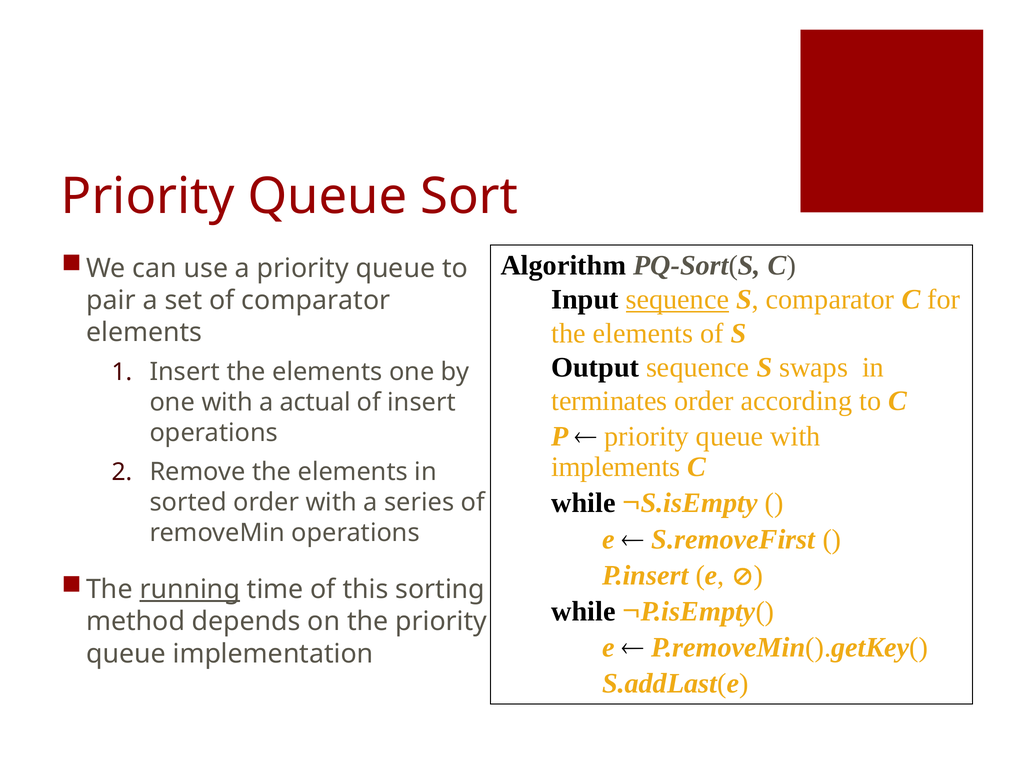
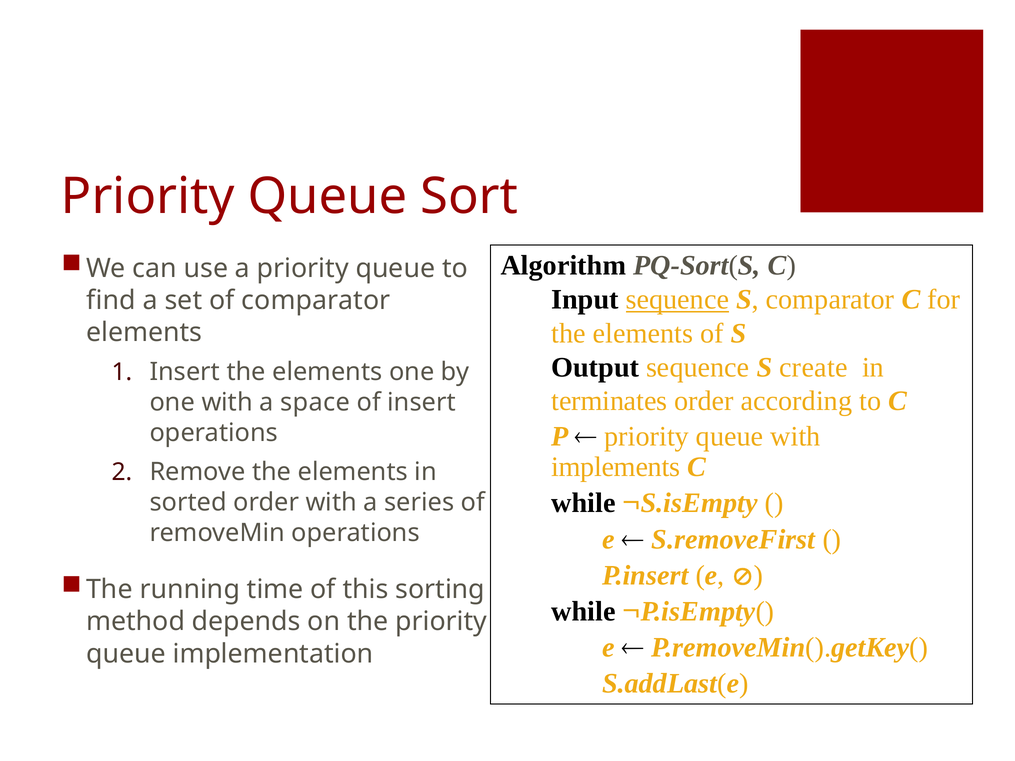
pair: pair -> find
swaps: swaps -> create
actual: actual -> space
running underline: present -> none
